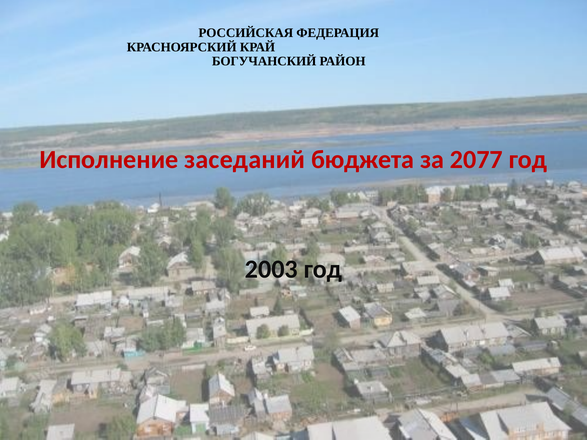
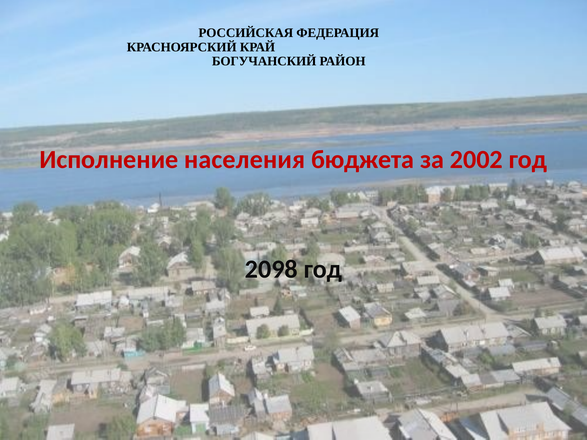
заседаний: заседаний -> населения
2077: 2077 -> 2002
2003: 2003 -> 2098
